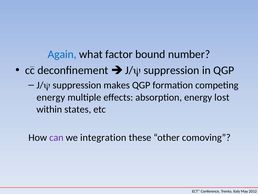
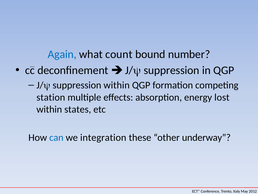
factor: factor -> count
suppression makes: makes -> within
energy at (51, 97): energy -> station
can colour: purple -> blue
comoving: comoving -> underway
